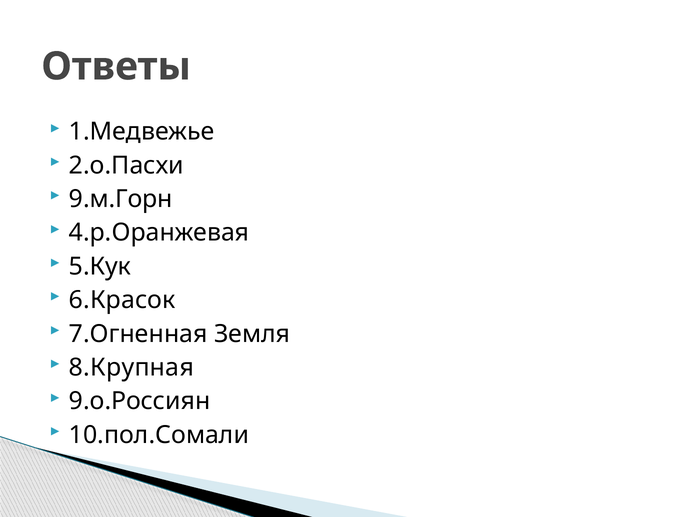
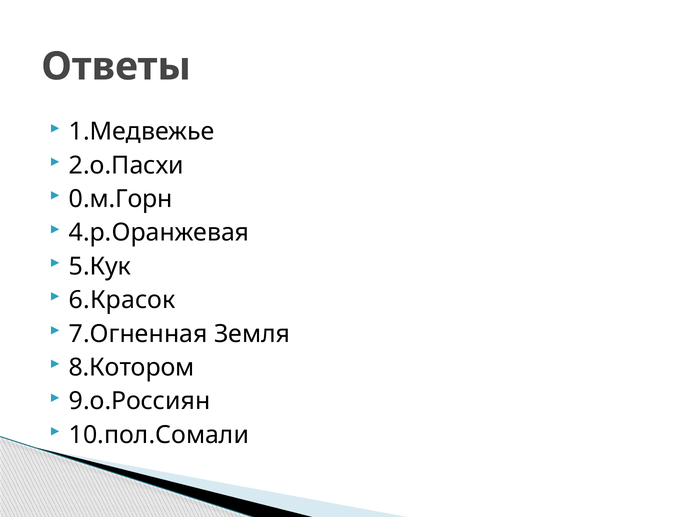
9.м.Горн: 9.м.Горн -> 0.м.Горн
8.Крупная: 8.Крупная -> 8.Котором
